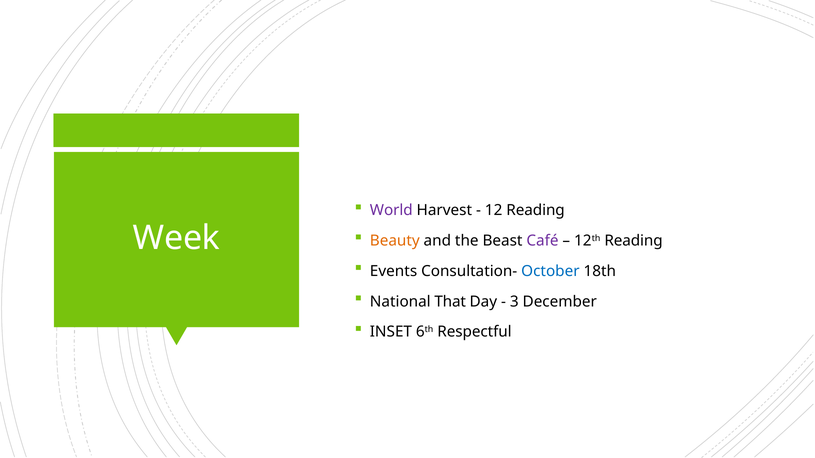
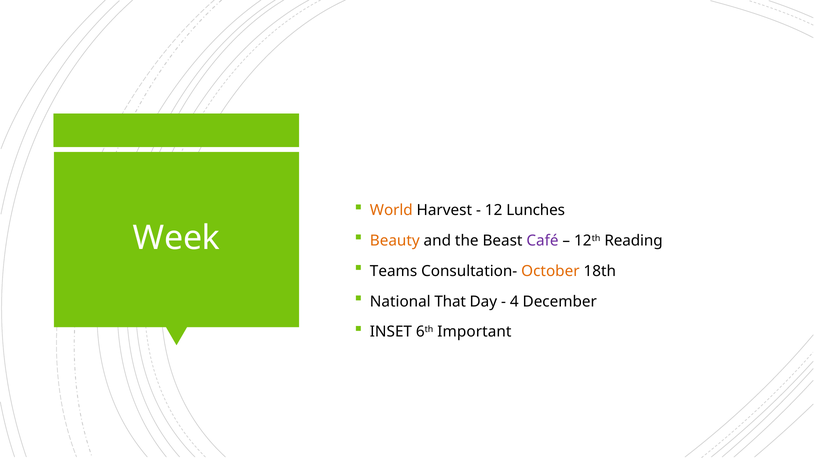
World colour: purple -> orange
12 Reading: Reading -> Lunches
Events: Events -> Teams
October colour: blue -> orange
3: 3 -> 4
Respectful: Respectful -> Important
